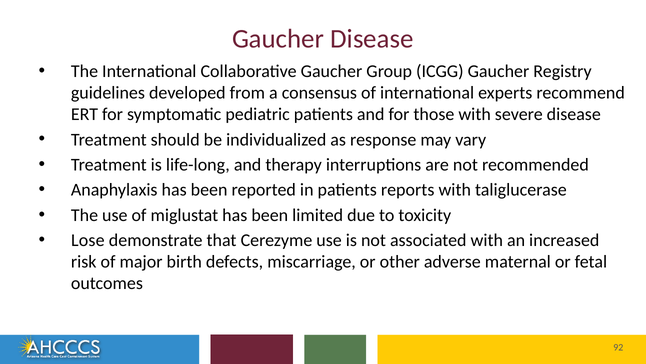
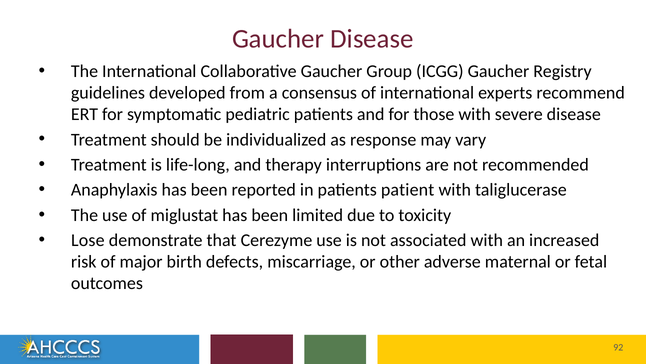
reports: reports -> patient
